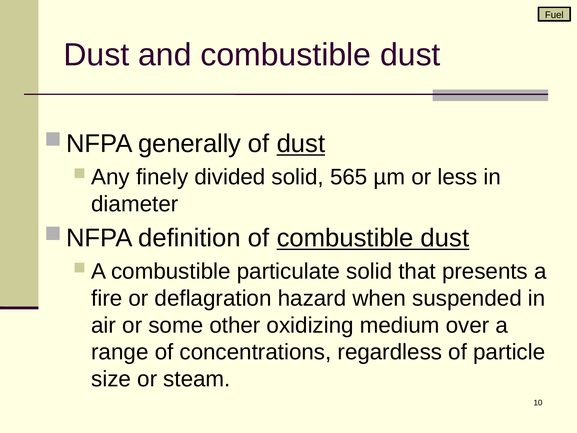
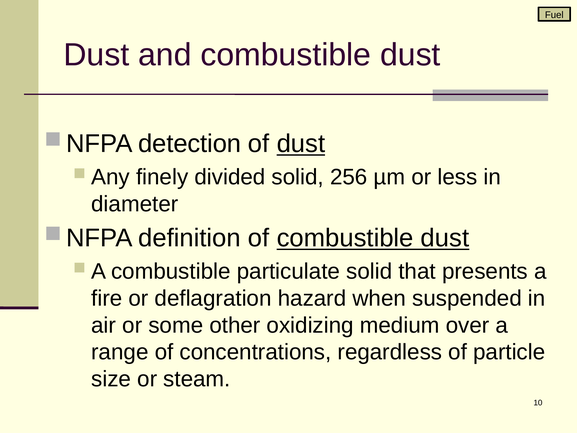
generally: generally -> detection
565: 565 -> 256
